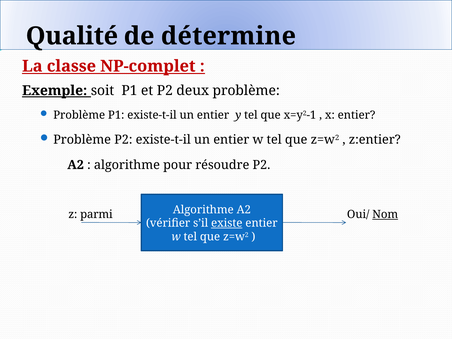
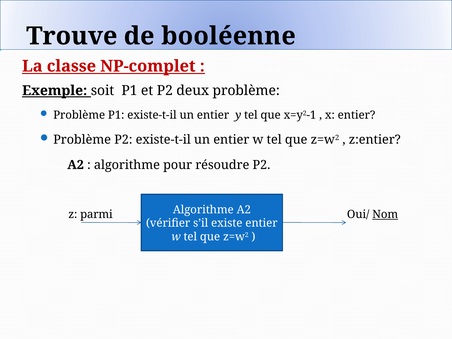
Qualité: Qualité -> Trouve
détermine: détermine -> booléenne
existe underline: present -> none
